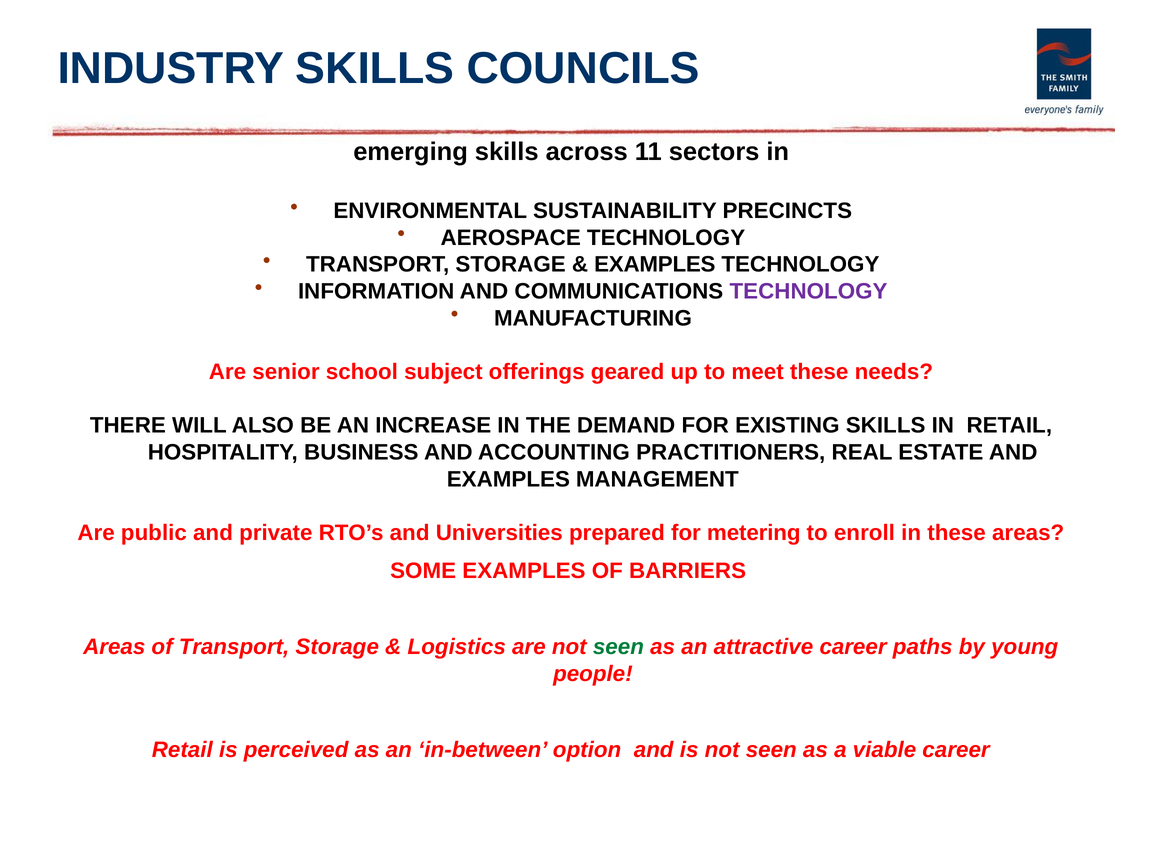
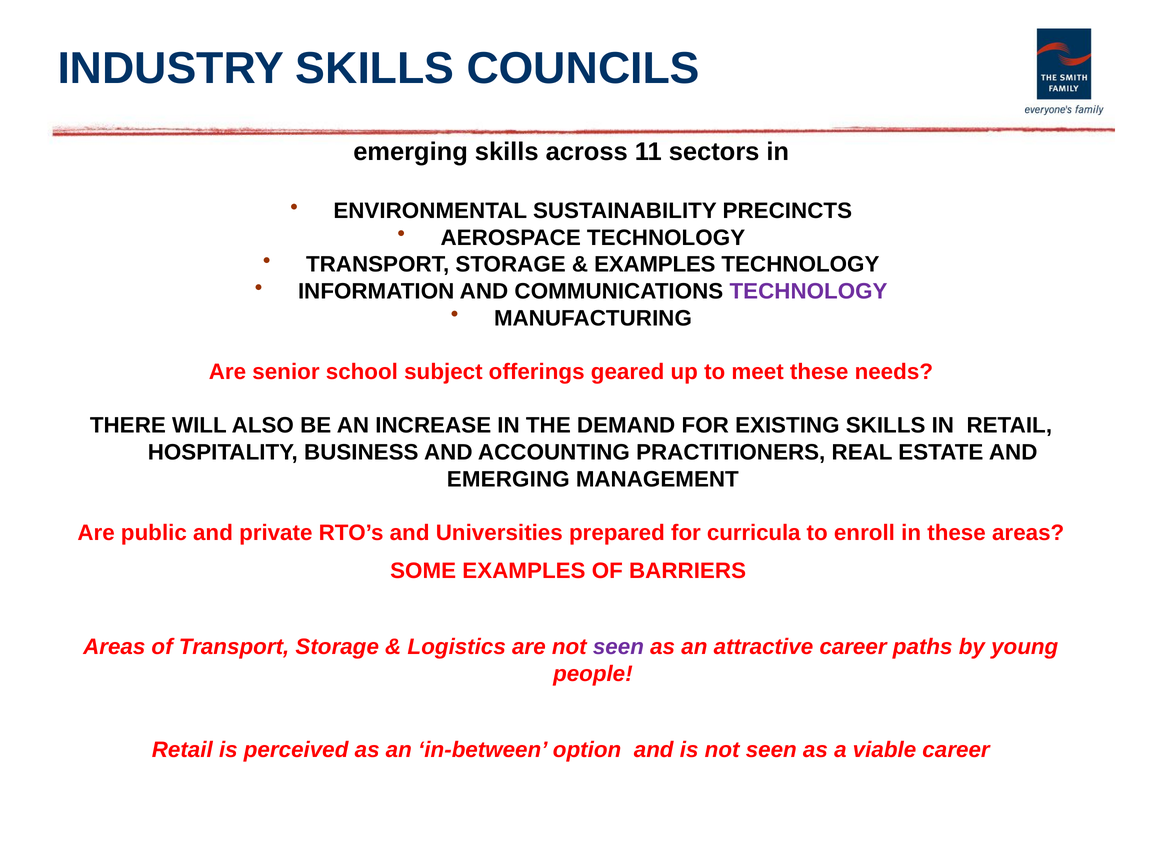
EXAMPLES at (508, 480): EXAMPLES -> EMERGING
metering: metering -> curricula
seen at (618, 647) colour: green -> purple
